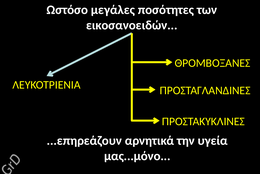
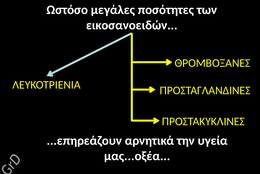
μας...μόνο: μας...μόνο -> μας...οξέα
